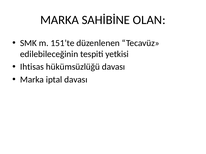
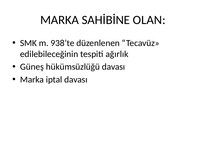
151’te: 151’te -> 938’te
yetkisi: yetkisi -> ağırlık
Ihtisas: Ihtisas -> Güneş
